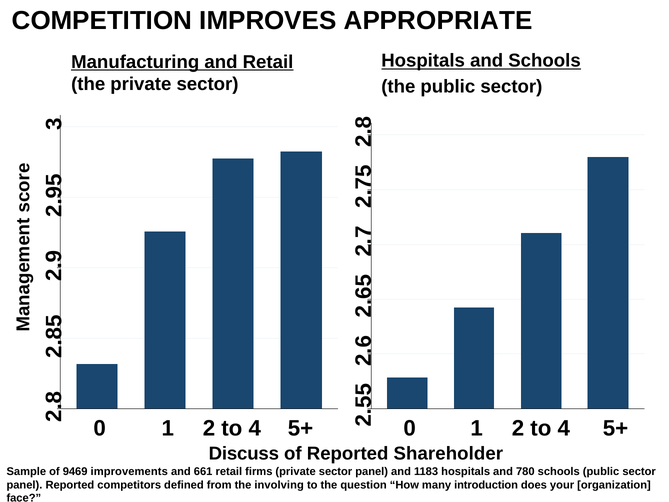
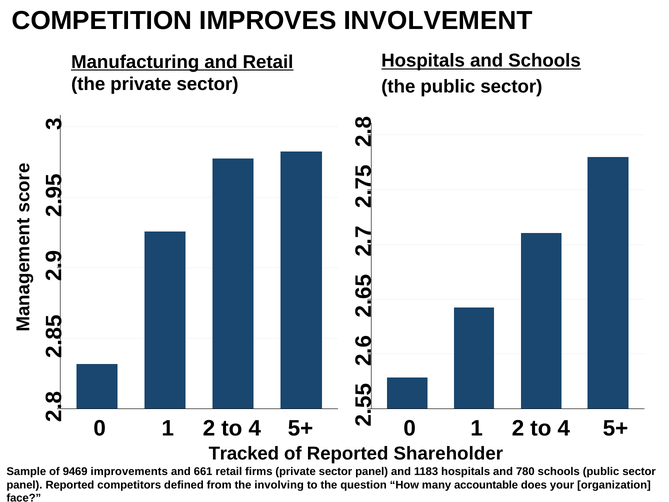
APPROPRIATE: APPROPRIATE -> INVOLVEMENT
Discuss: Discuss -> Tracked
introduction: introduction -> accountable
